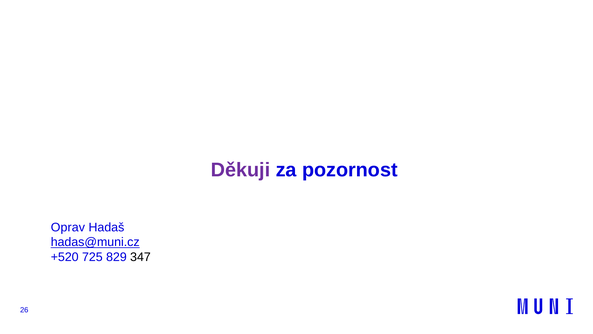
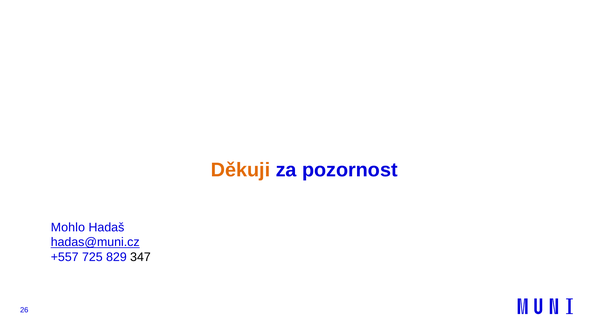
Děkuji colour: purple -> orange
Oprav: Oprav -> Mohlo
+520: +520 -> +557
